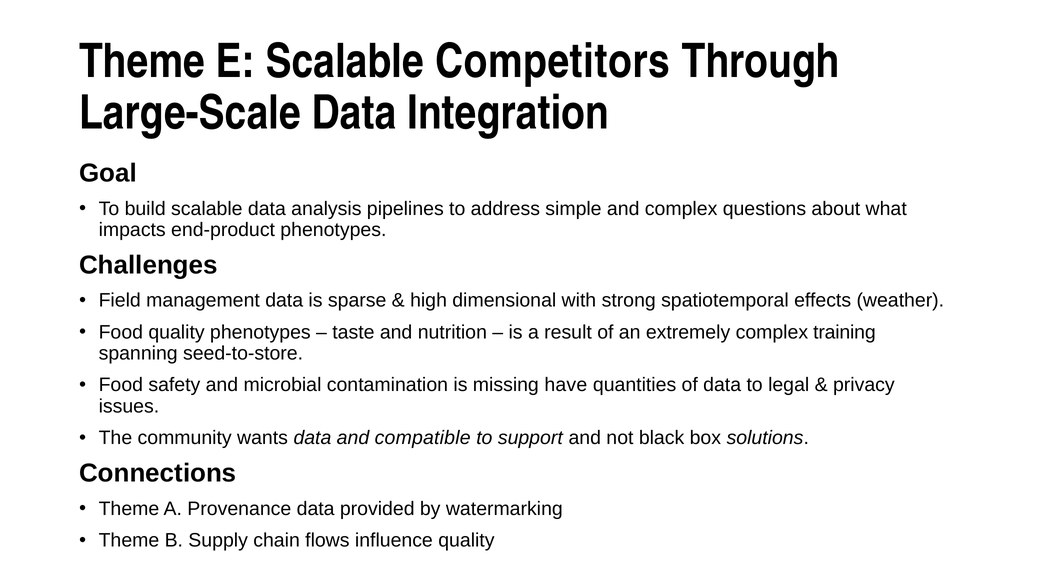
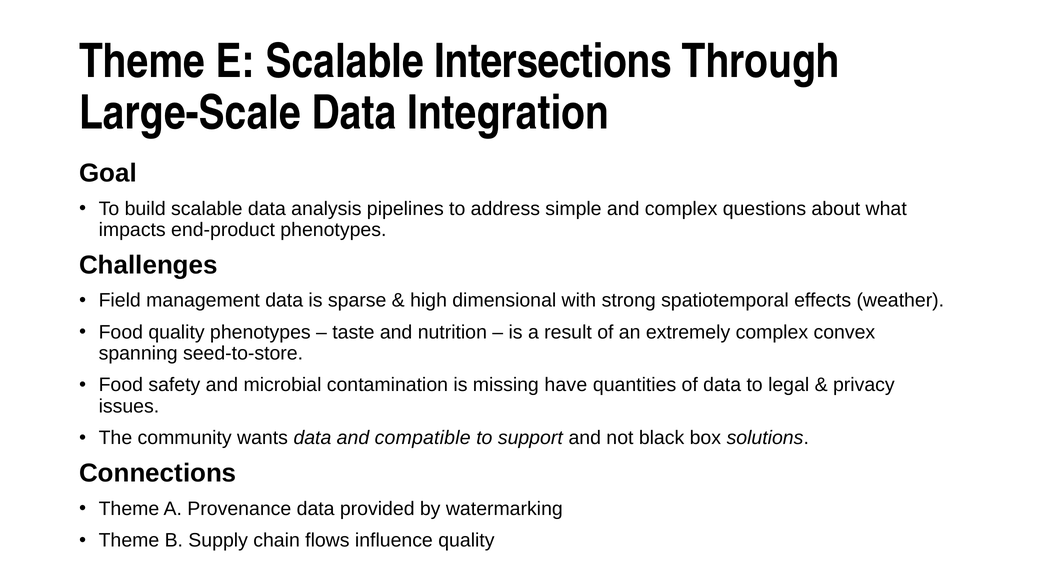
Competitors: Competitors -> Intersections
training: training -> convex
